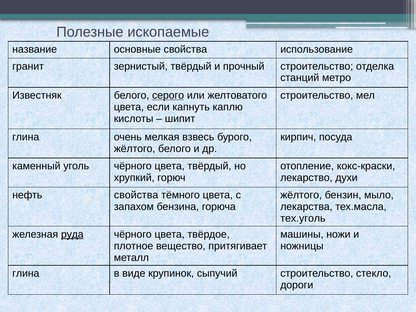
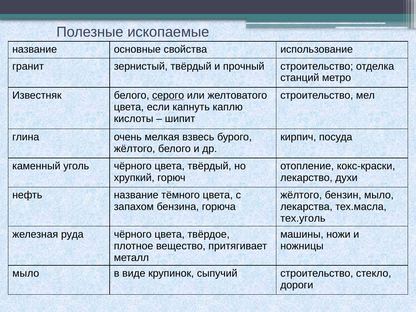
нефть свойства: свойства -> название
руда underline: present -> none
глина at (26, 273): глина -> мыло
